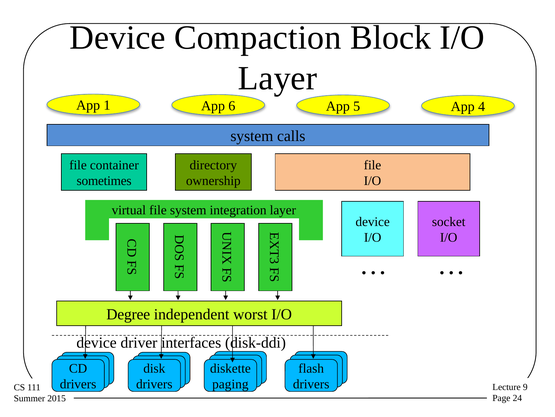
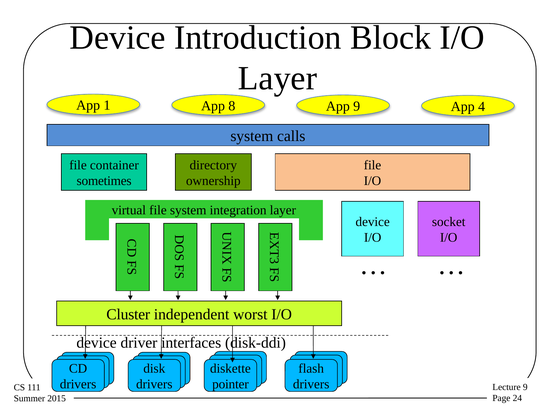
Compaction: Compaction -> Introduction
6: 6 -> 8
App 5: 5 -> 9
Degree: Degree -> Cluster
paging: paging -> pointer
